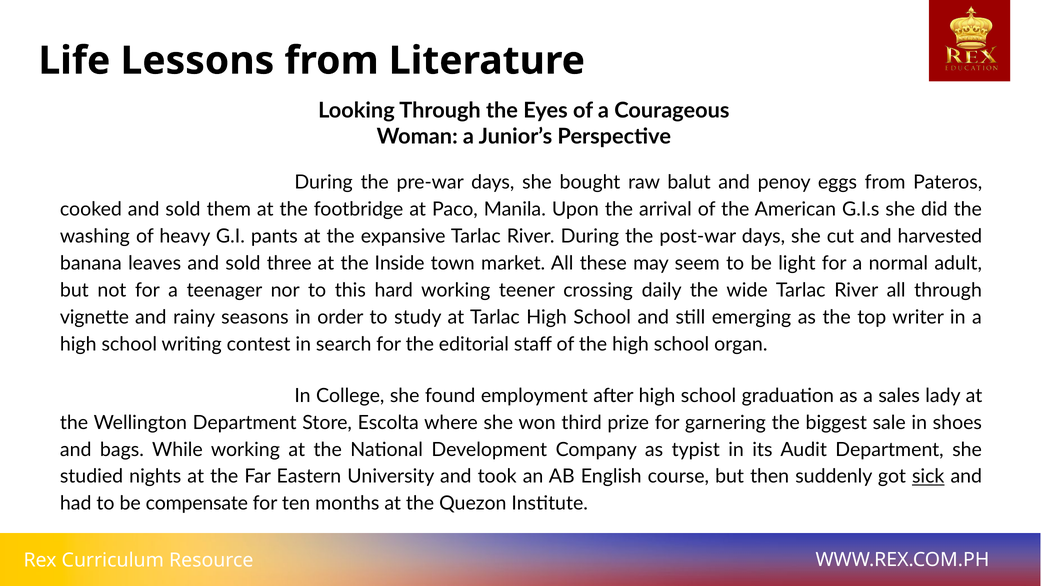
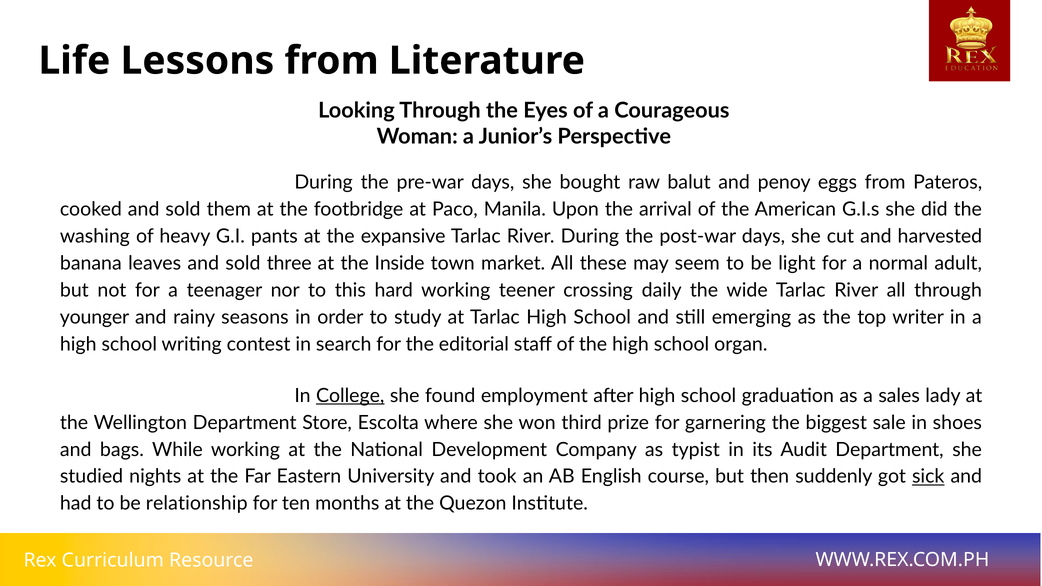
vignette: vignette -> younger
College underline: none -> present
compensate: compensate -> relationship
